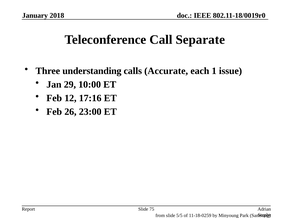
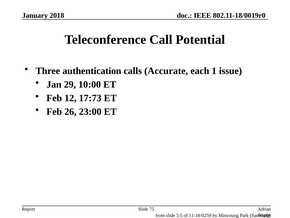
Separate: Separate -> Potential
understanding: understanding -> authentication
17:16: 17:16 -> 17:73
